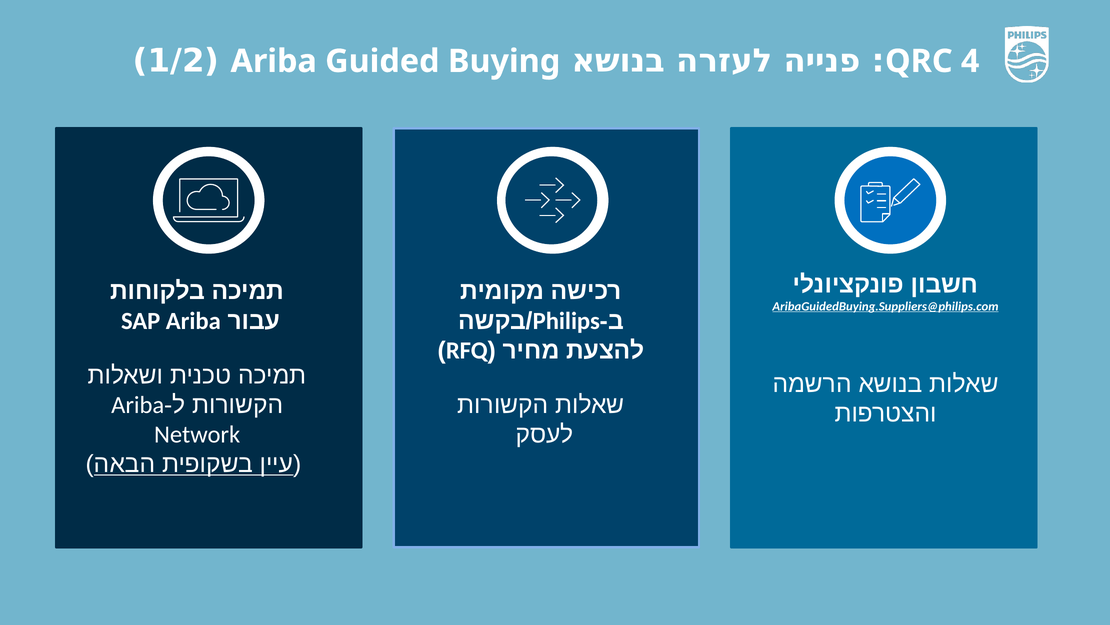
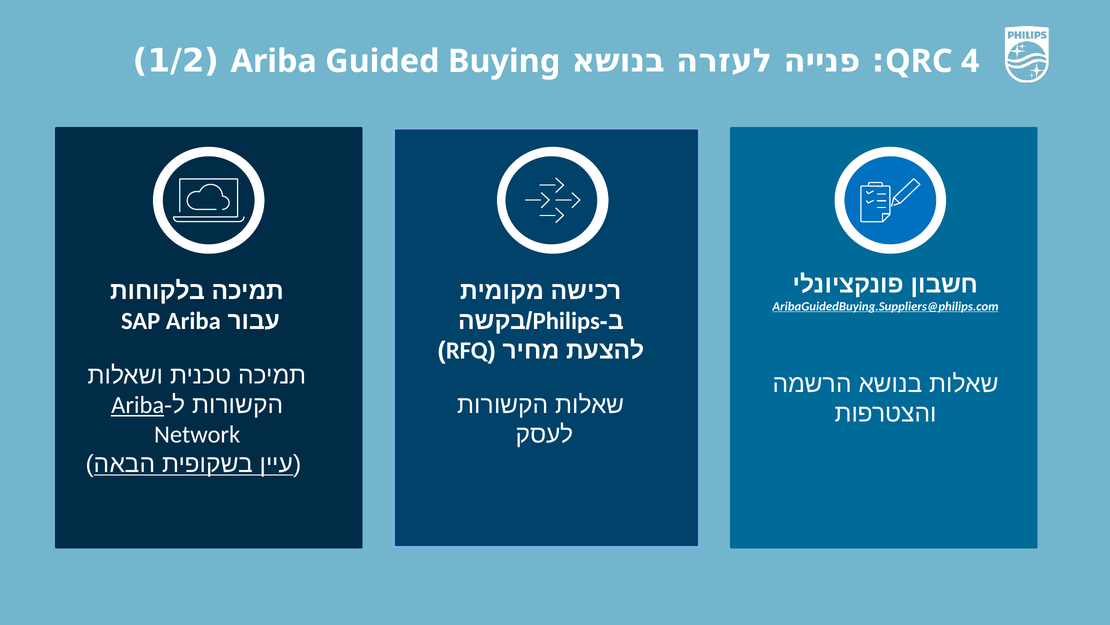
Ariba at (138, 405) underline: none -> present
